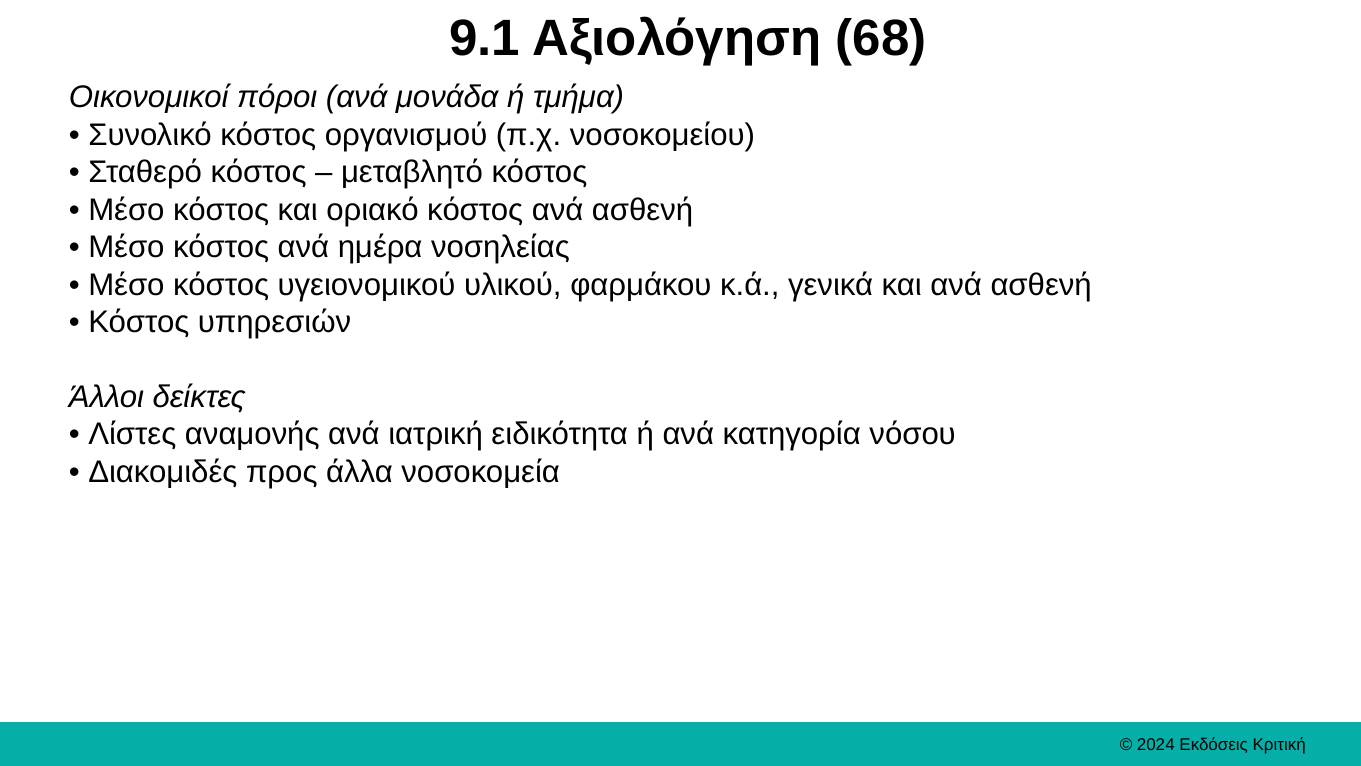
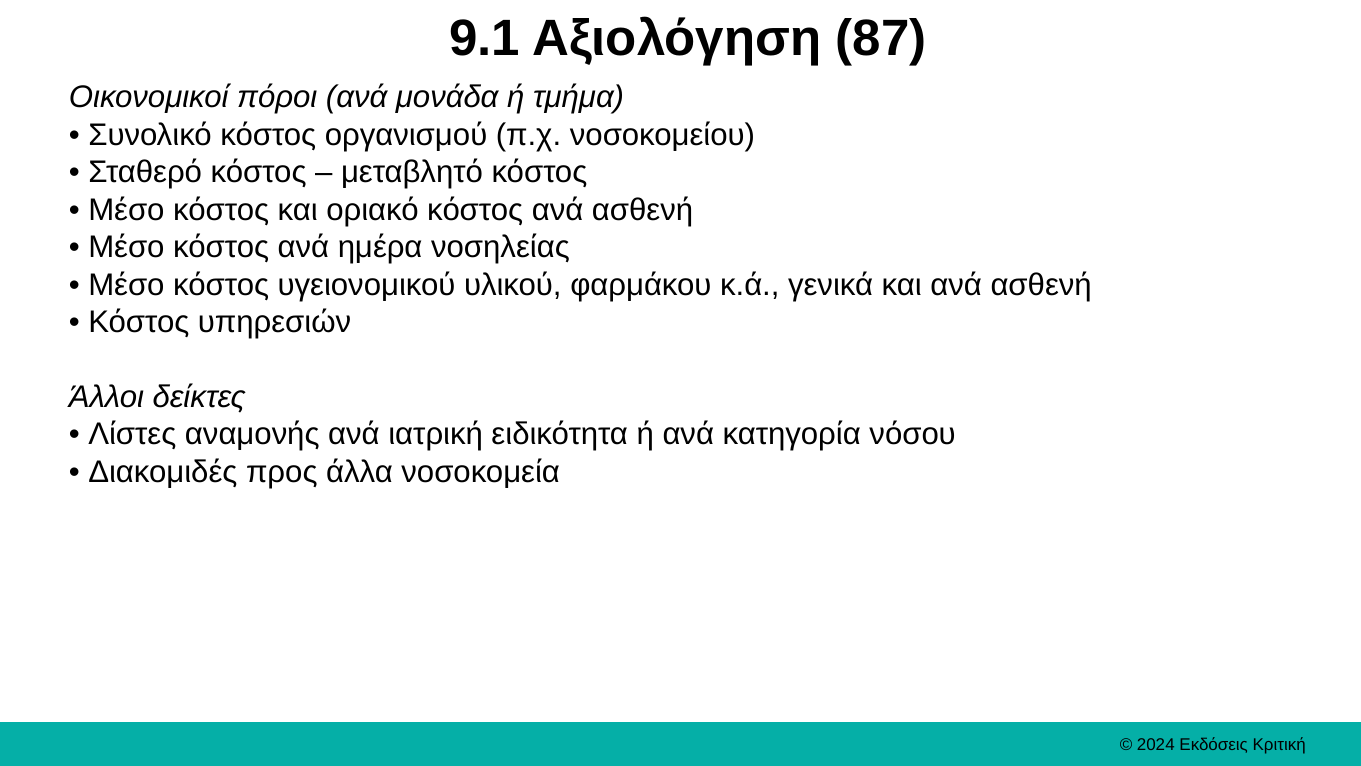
68: 68 -> 87
